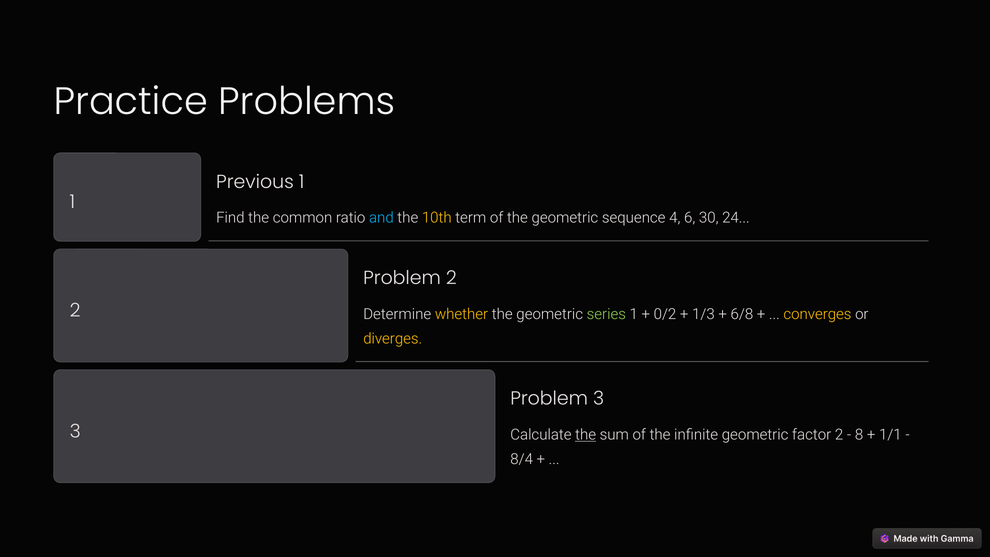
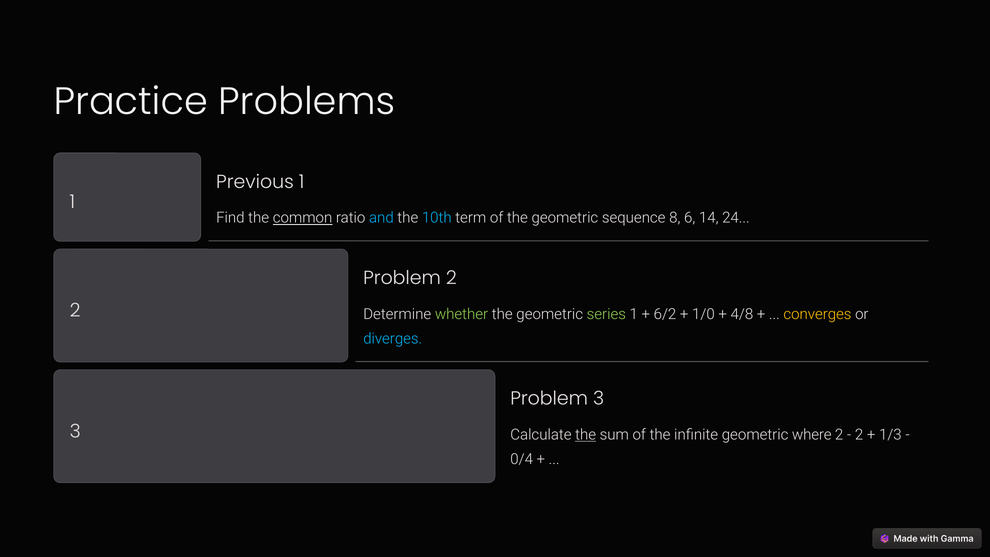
common underline: none -> present
10th colour: yellow -> light blue
4: 4 -> 8
30: 30 -> 14
whether colour: yellow -> light green
0/2: 0/2 -> 6/2
1/3: 1/3 -> 1/0
6/8: 6/8 -> 4/8
diverges colour: yellow -> light blue
factor: factor -> where
8 at (859, 435): 8 -> 2
1/1: 1/1 -> 1/3
8/4: 8/4 -> 0/4
